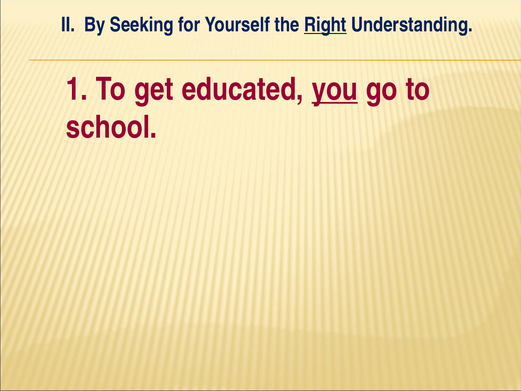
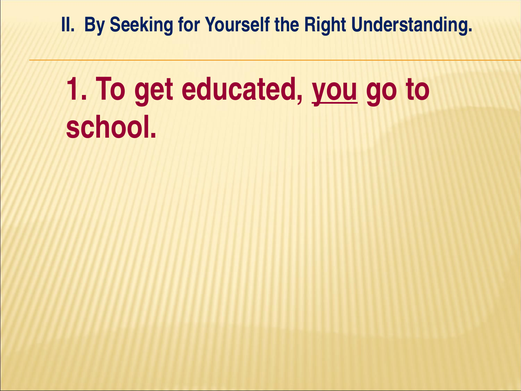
Right underline: present -> none
